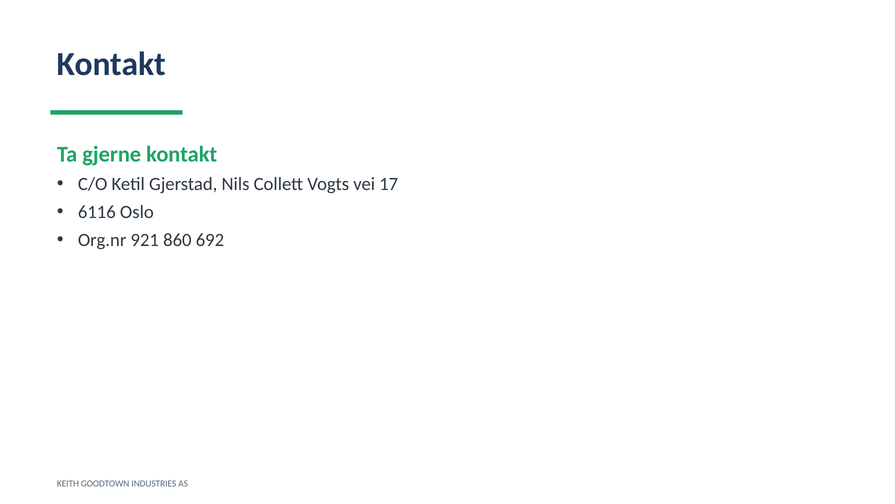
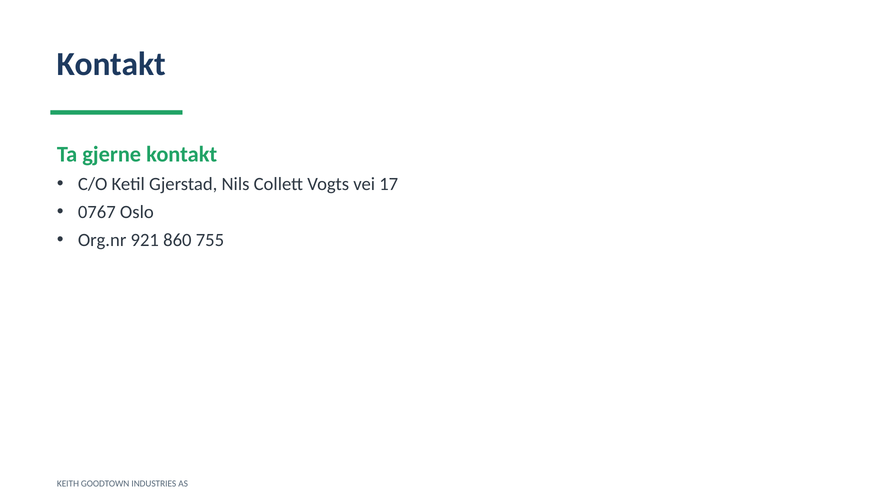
6116: 6116 -> 0767
692: 692 -> 755
